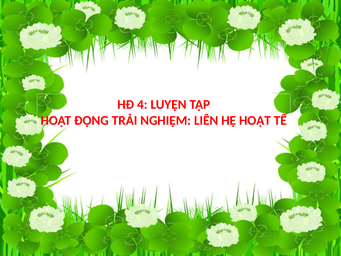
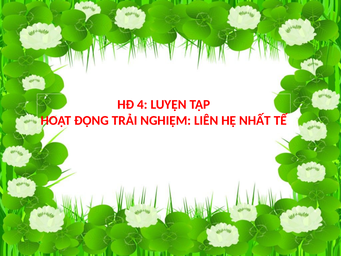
HỆ HOẠT: HOẠT -> NHẤT
